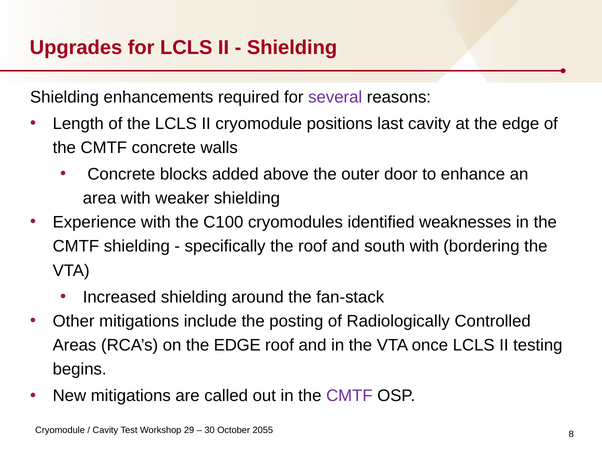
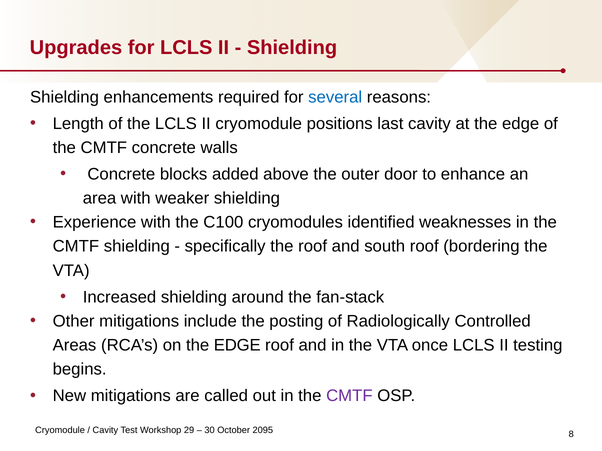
several colour: purple -> blue
south with: with -> roof
2055: 2055 -> 2095
